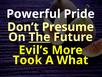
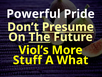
Presume underline: none -> present
Evil’s: Evil’s -> Viol’s
Took: Took -> Stuff
